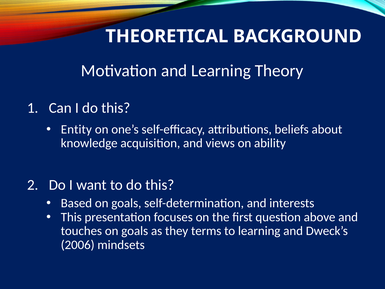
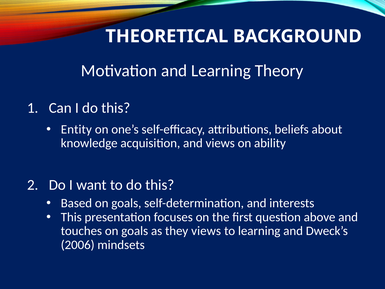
they terms: terms -> views
